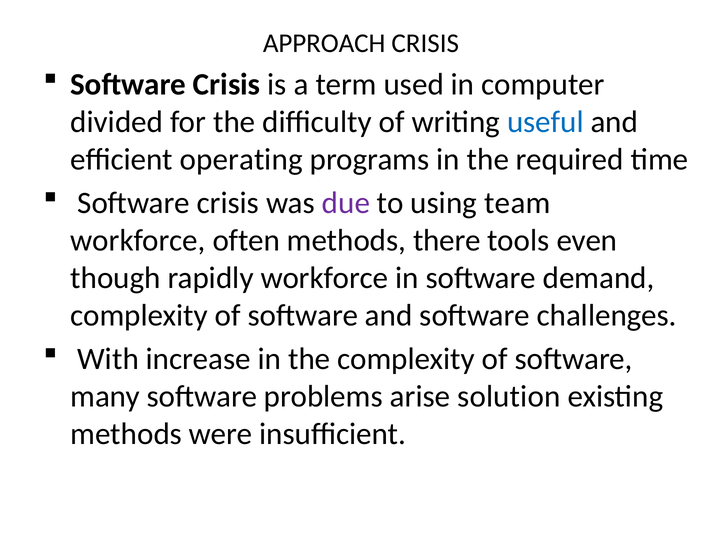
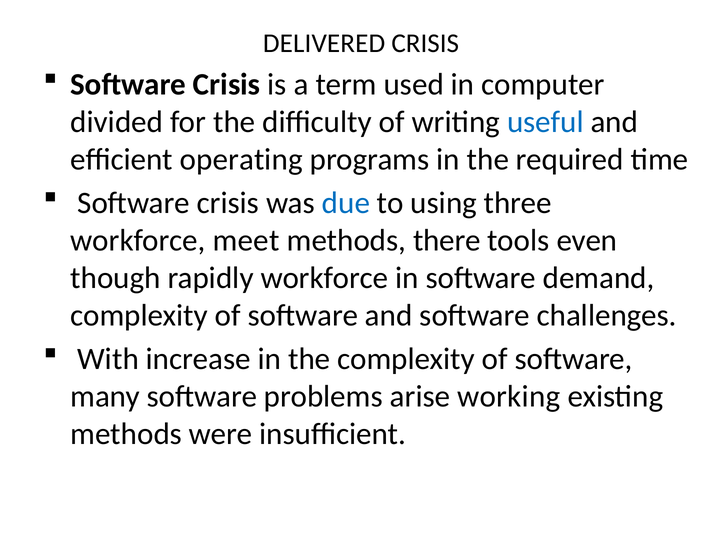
APPROACH: APPROACH -> DELIVERED
due colour: purple -> blue
team: team -> three
often: often -> meet
solution: solution -> working
